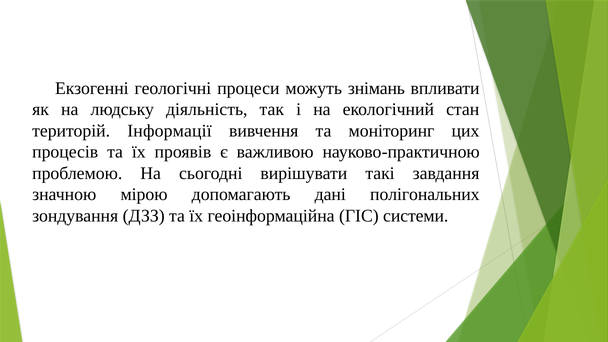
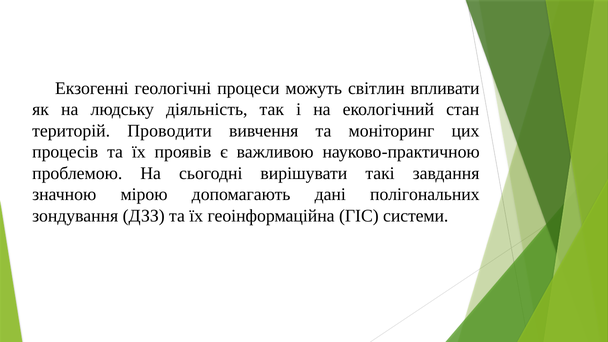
знімань: знімань -> світлин
Інформації: Інформації -> Проводити
